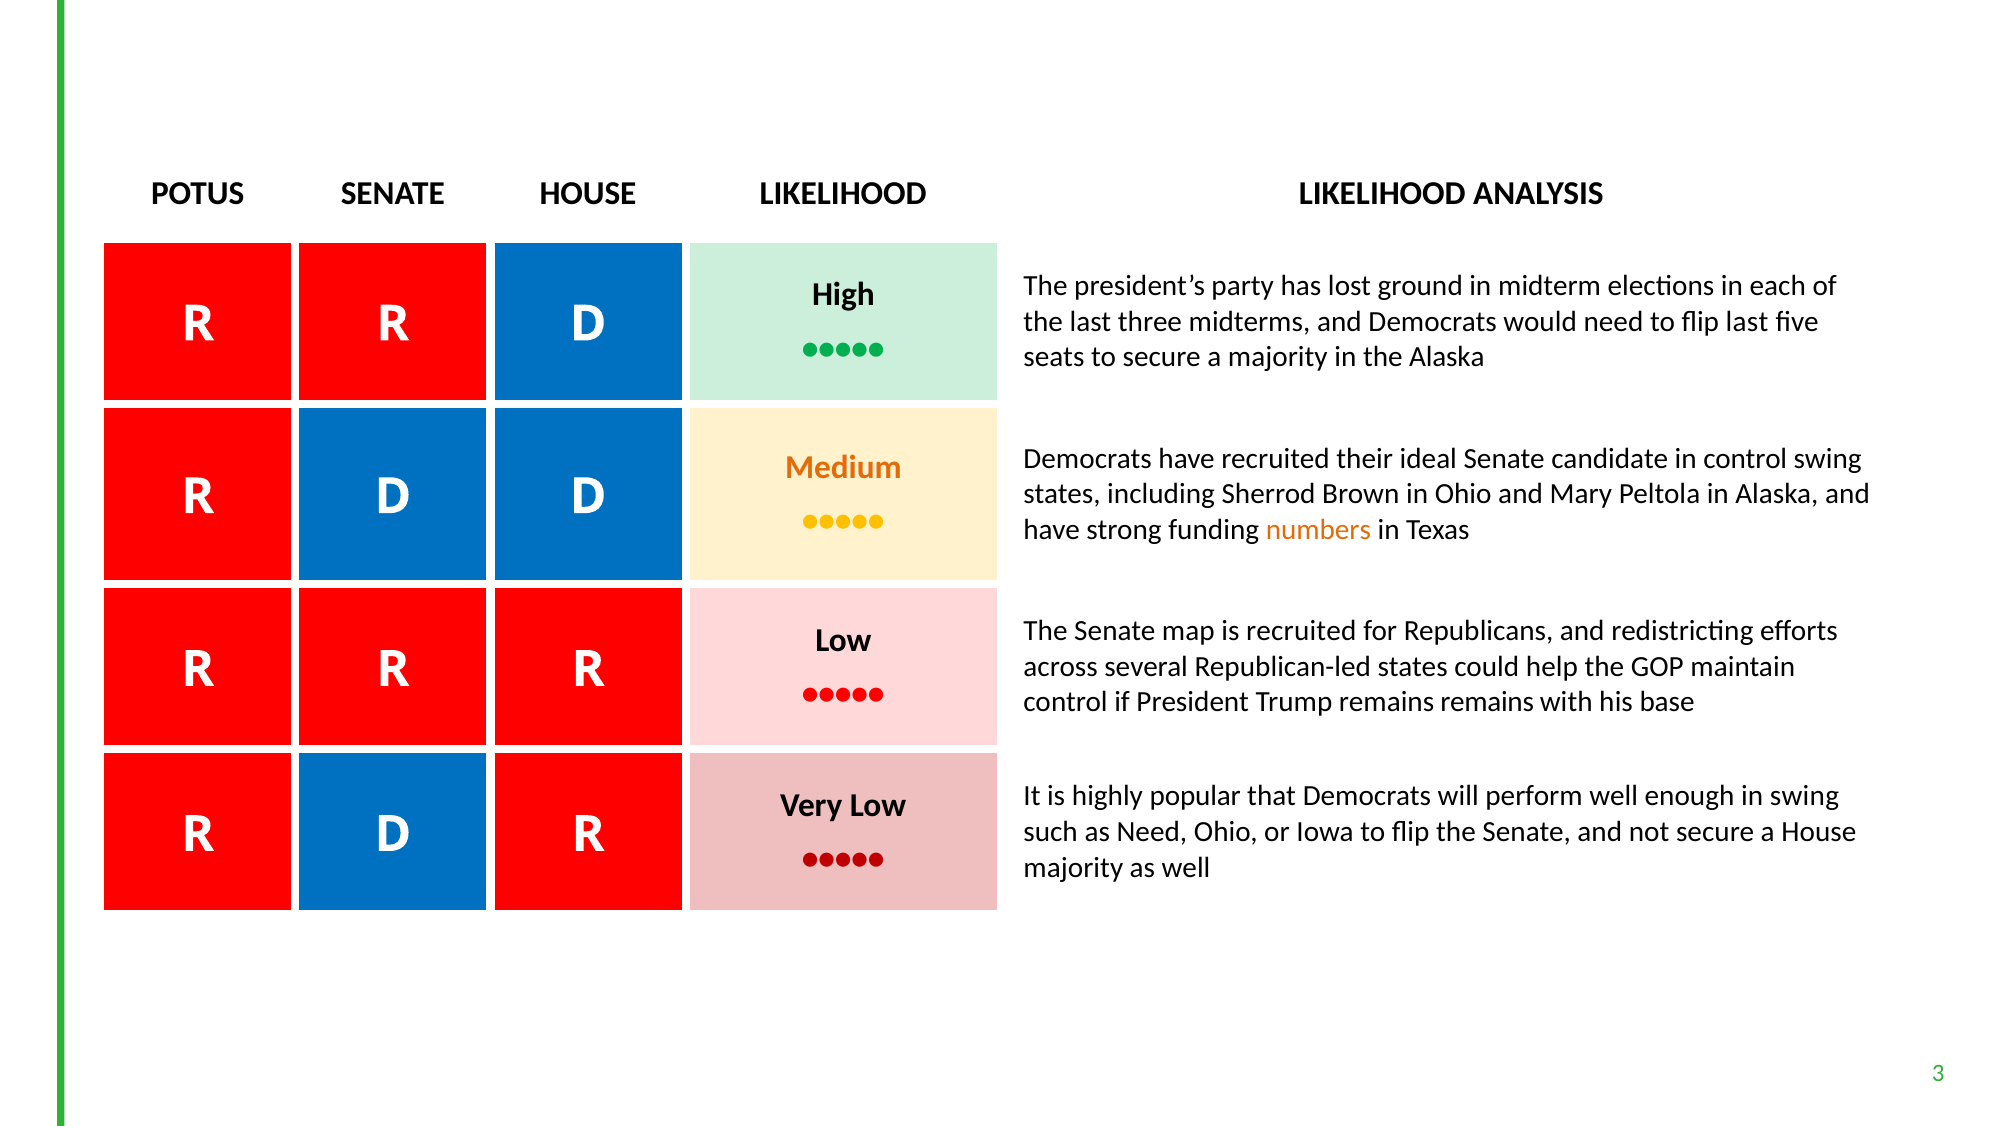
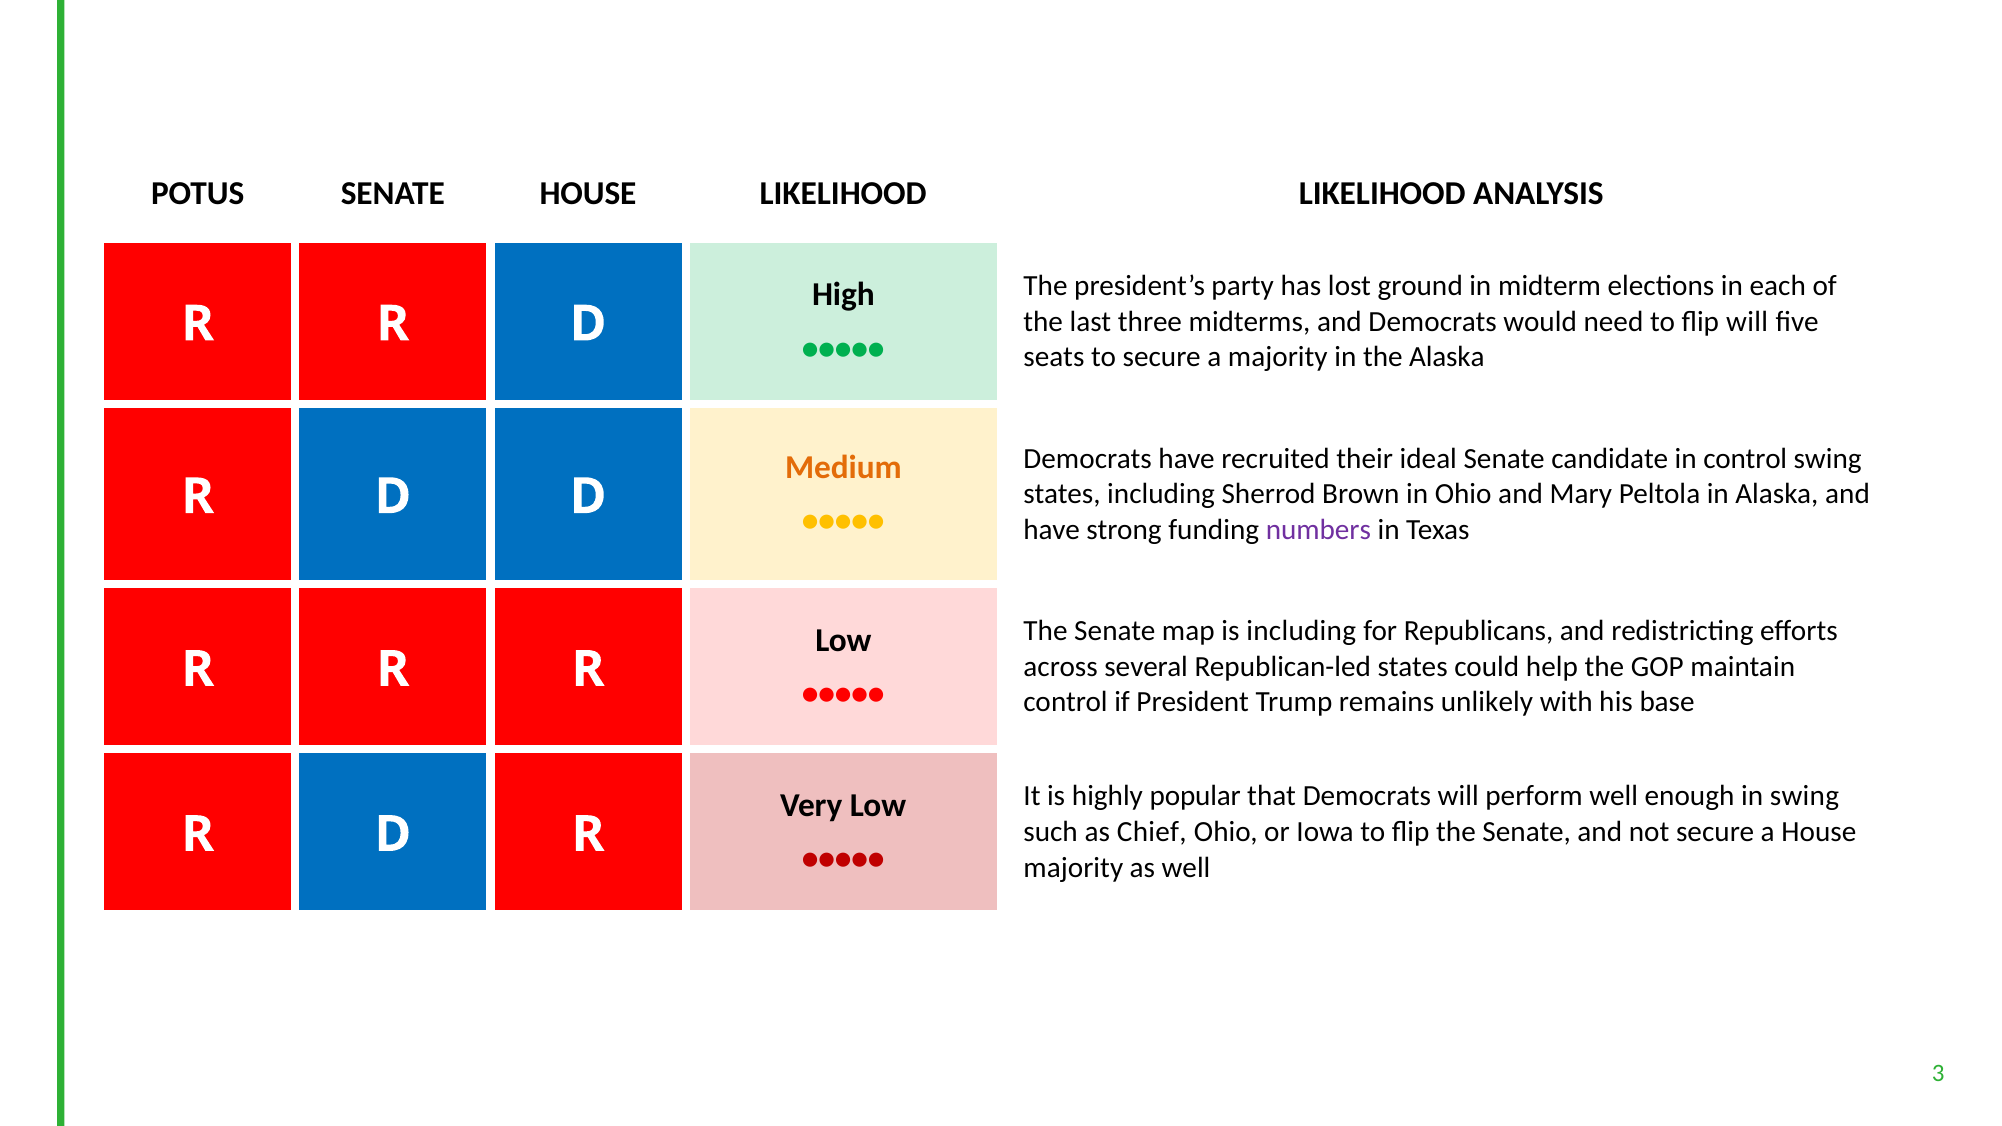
flip last: last -> will
numbers colour: orange -> purple
is recruited: recruited -> including
remains remains: remains -> unlikely
as Need: Need -> Chief
